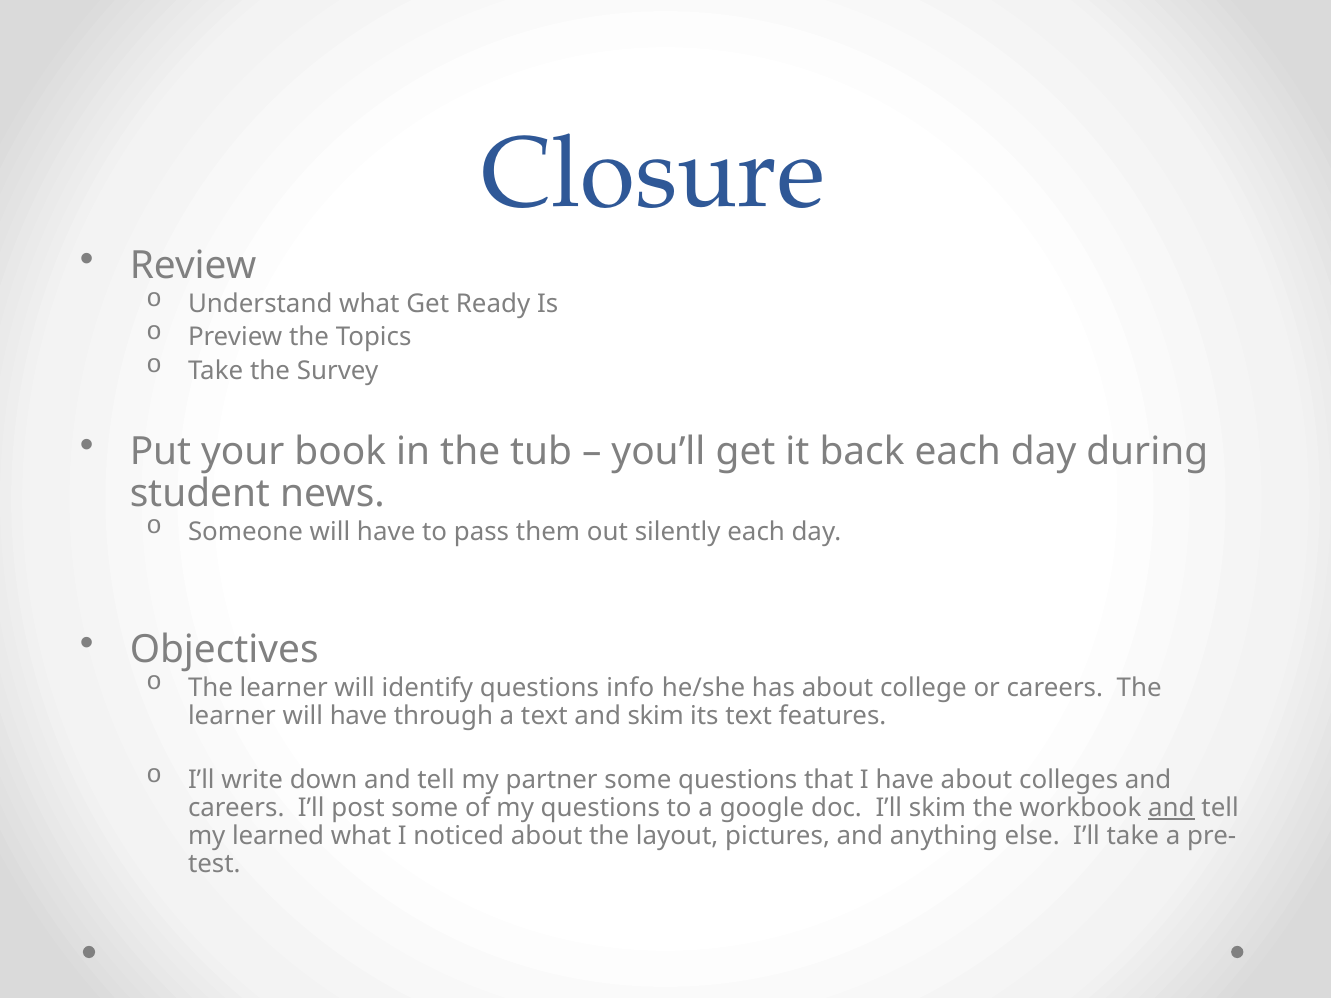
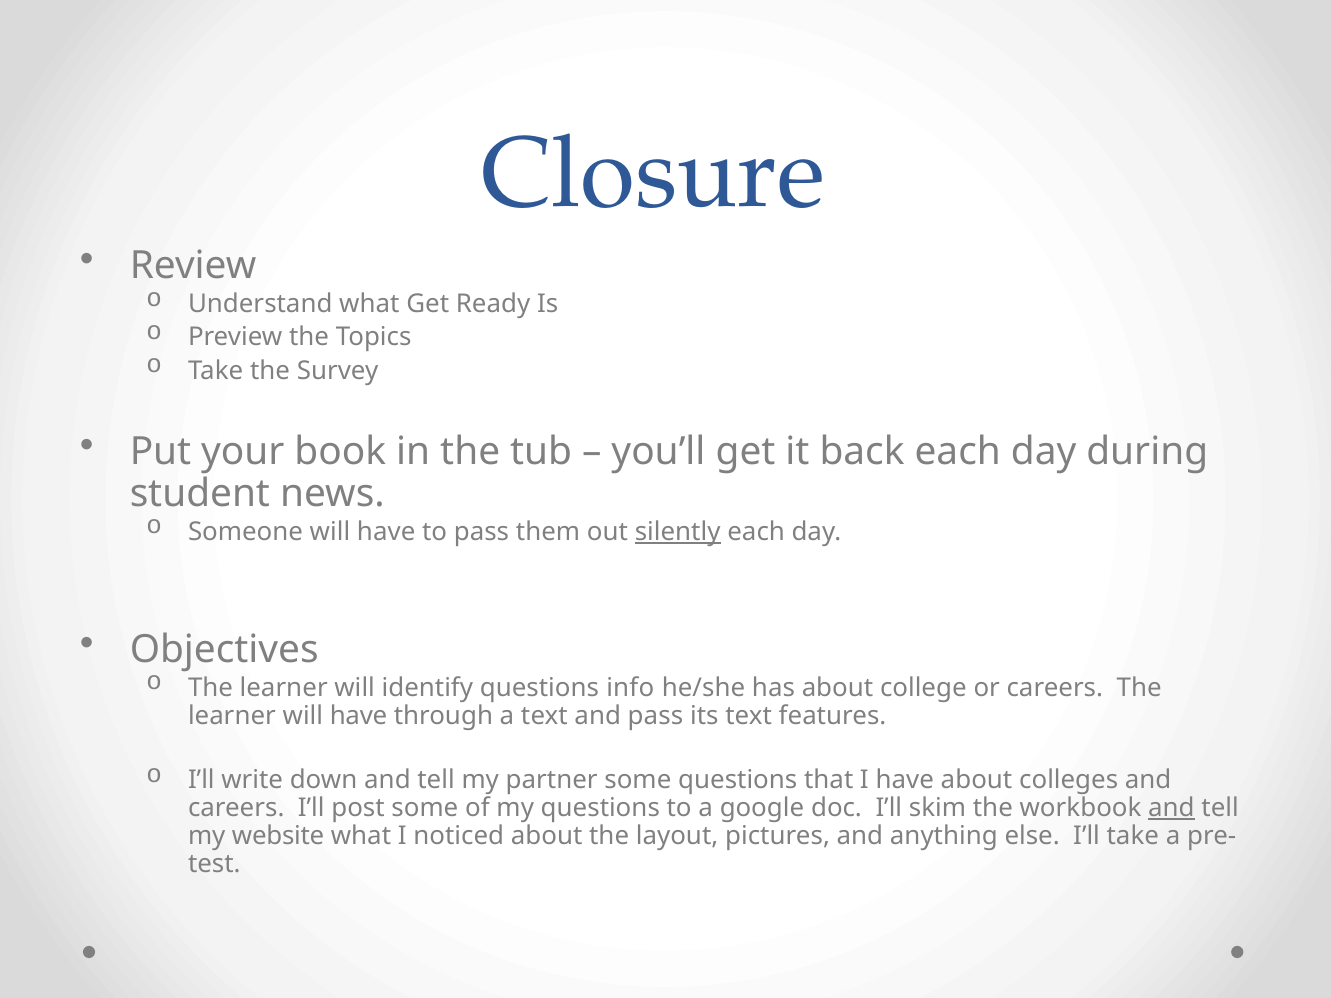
silently underline: none -> present
and skim: skim -> pass
learned: learned -> website
